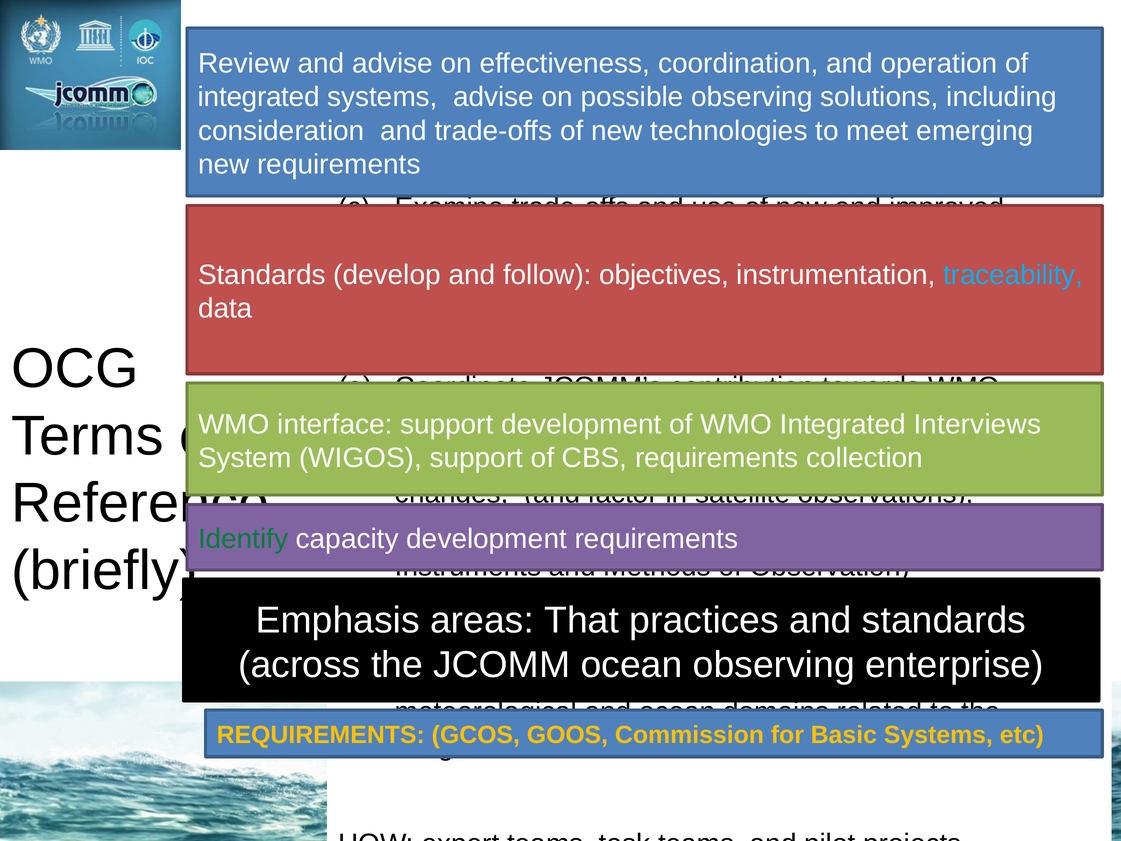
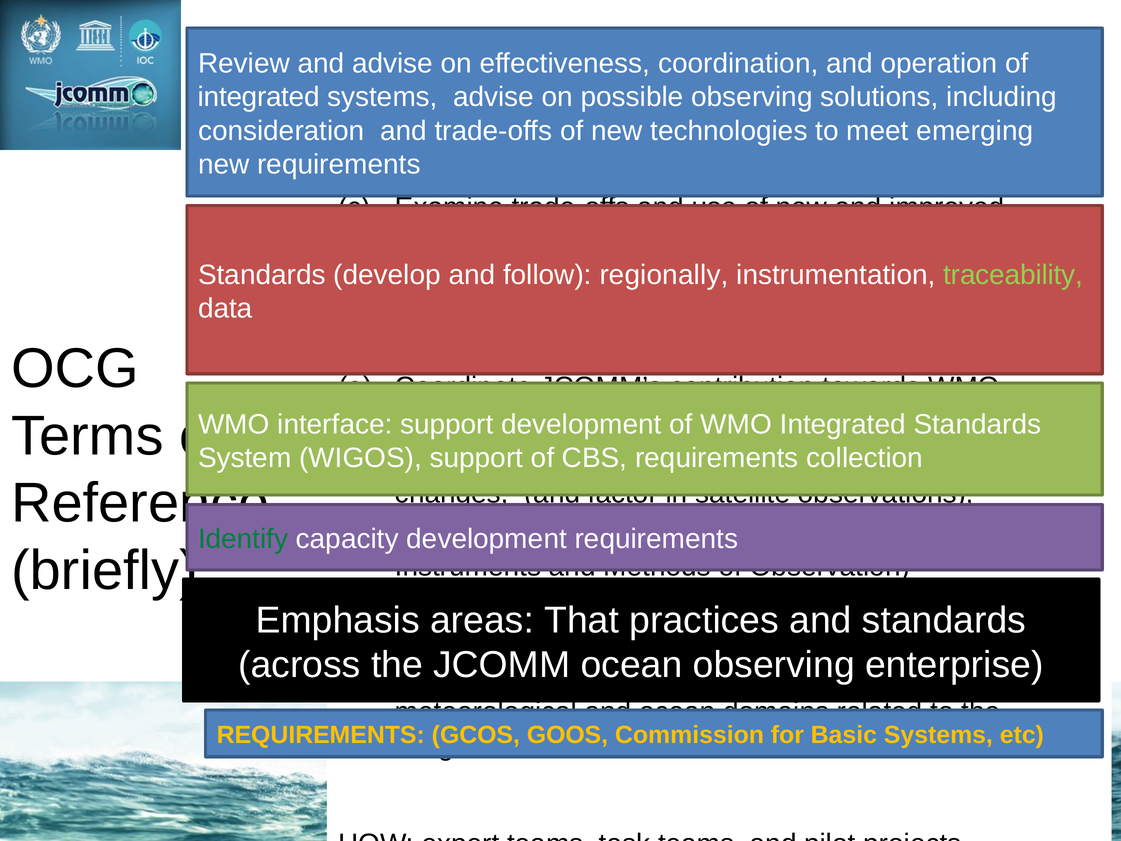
objectives: objectives -> regionally
traceability colour: light blue -> light green
Interviews at (977, 424): Interviews -> Standards
